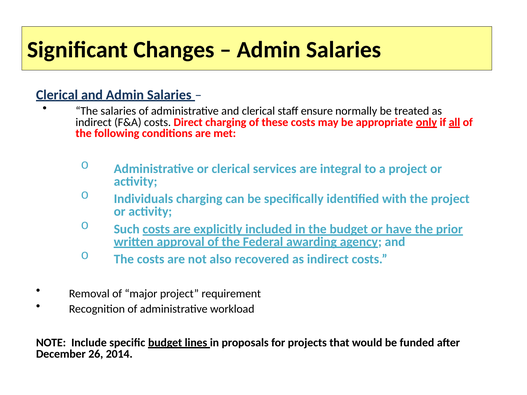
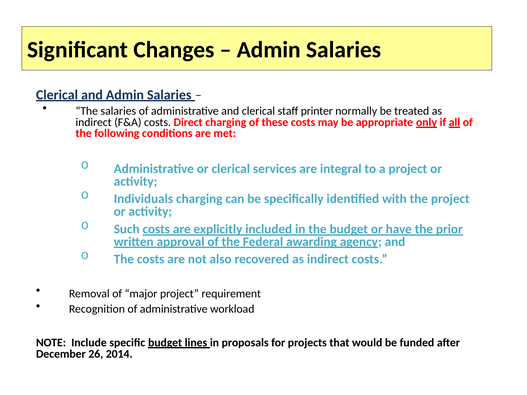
ensure: ensure -> printer
